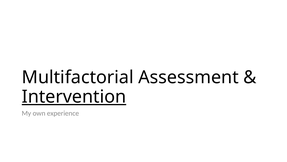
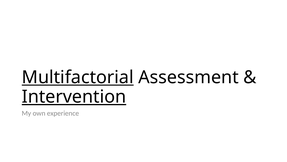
Multifactorial underline: none -> present
